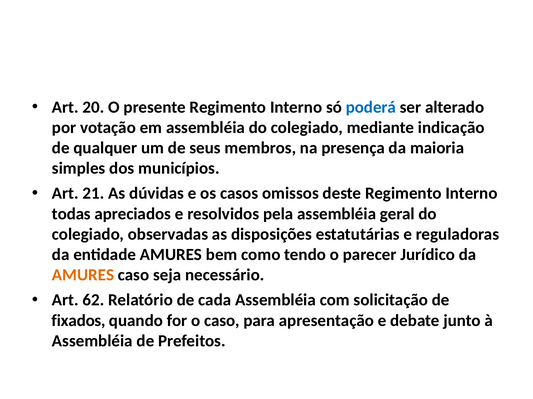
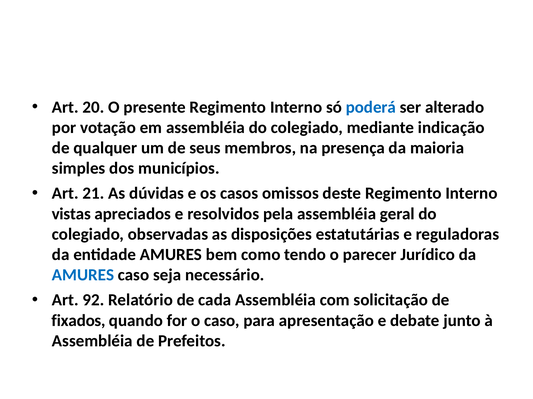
todas: todas -> vistas
AMURES at (83, 275) colour: orange -> blue
62: 62 -> 92
